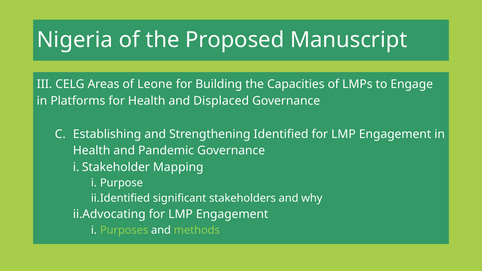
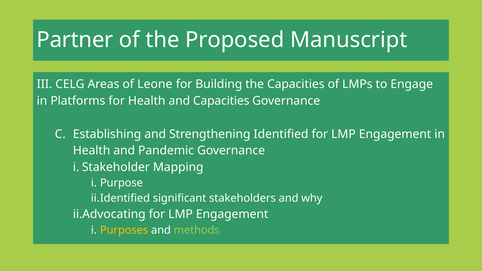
Nigeria: Nigeria -> Partner
and Displaced: Displaced -> Capacities
Purposes colour: light green -> yellow
